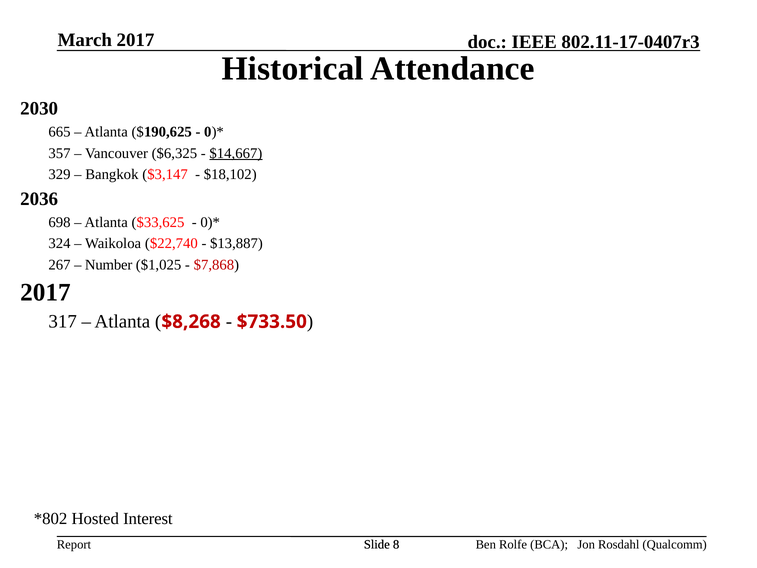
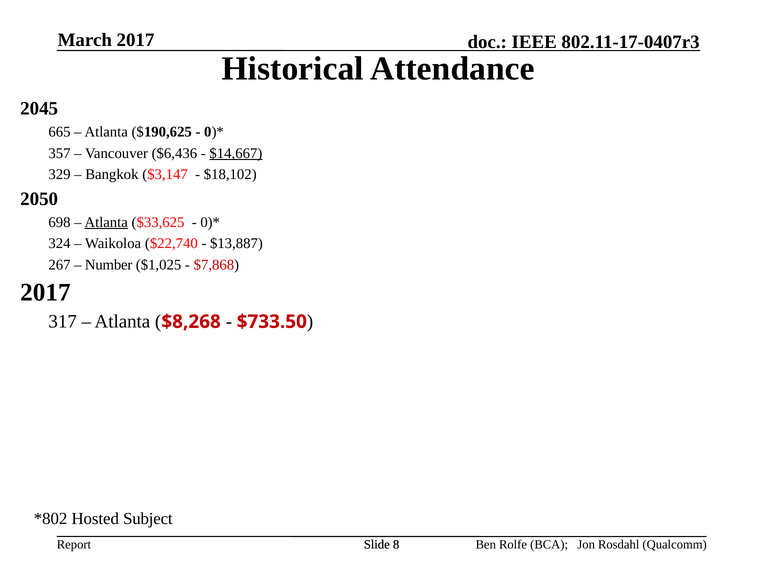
2030: 2030 -> 2045
$6,325: $6,325 -> $6,436
2036: 2036 -> 2050
Atlanta at (106, 222) underline: none -> present
Interest: Interest -> Subject
